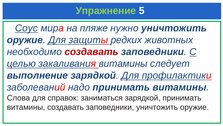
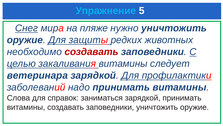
Упражнение colour: light green -> light blue
Соус: Соус -> Снег
выполнение: выполнение -> ветеринара
